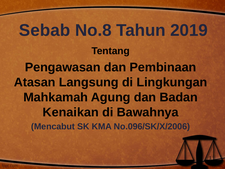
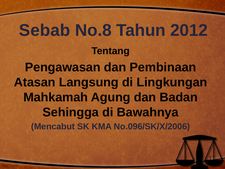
2019: 2019 -> 2012
Kenaikan: Kenaikan -> Sehingga
